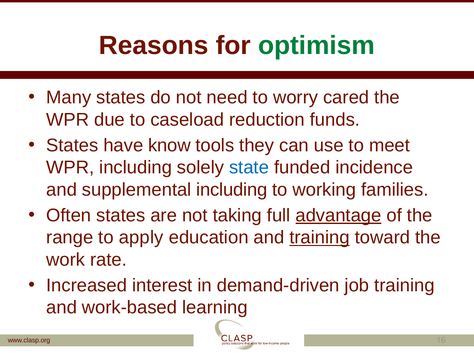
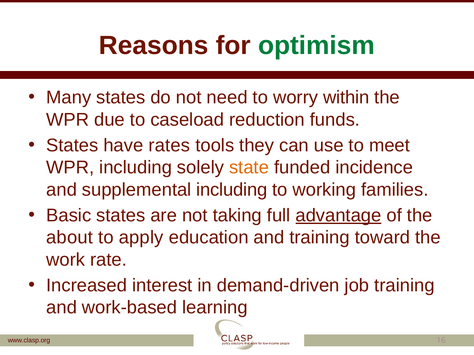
cared: cared -> within
know: know -> rates
state colour: blue -> orange
Often: Often -> Basic
range: range -> about
training at (320, 238) underline: present -> none
